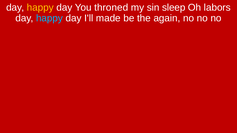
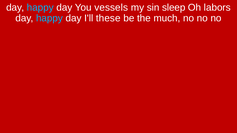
happy at (40, 8) colour: yellow -> light blue
throned: throned -> vessels
made: made -> these
again: again -> much
